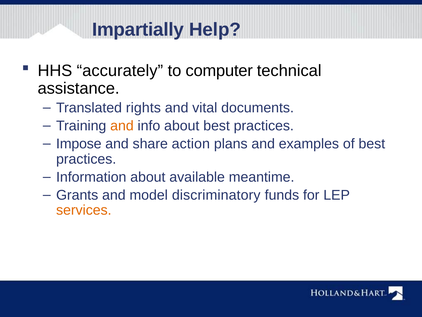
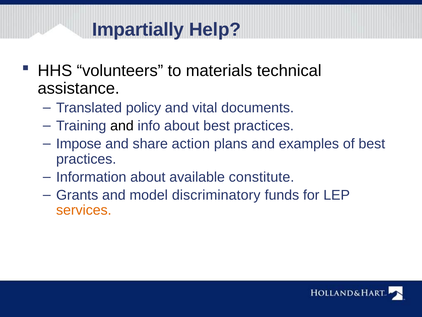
accurately: accurately -> volunteers
computer: computer -> materials
rights: rights -> policy
and at (122, 126) colour: orange -> black
meantime: meantime -> constitute
